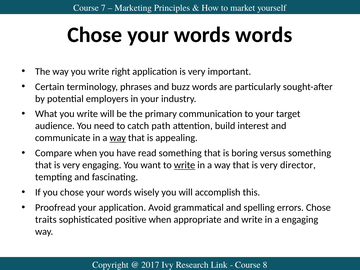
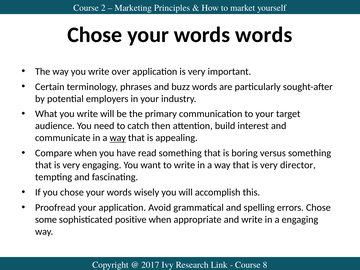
7: 7 -> 2
right: right -> over
path: path -> then
write at (185, 165) underline: present -> none
traits: traits -> some
